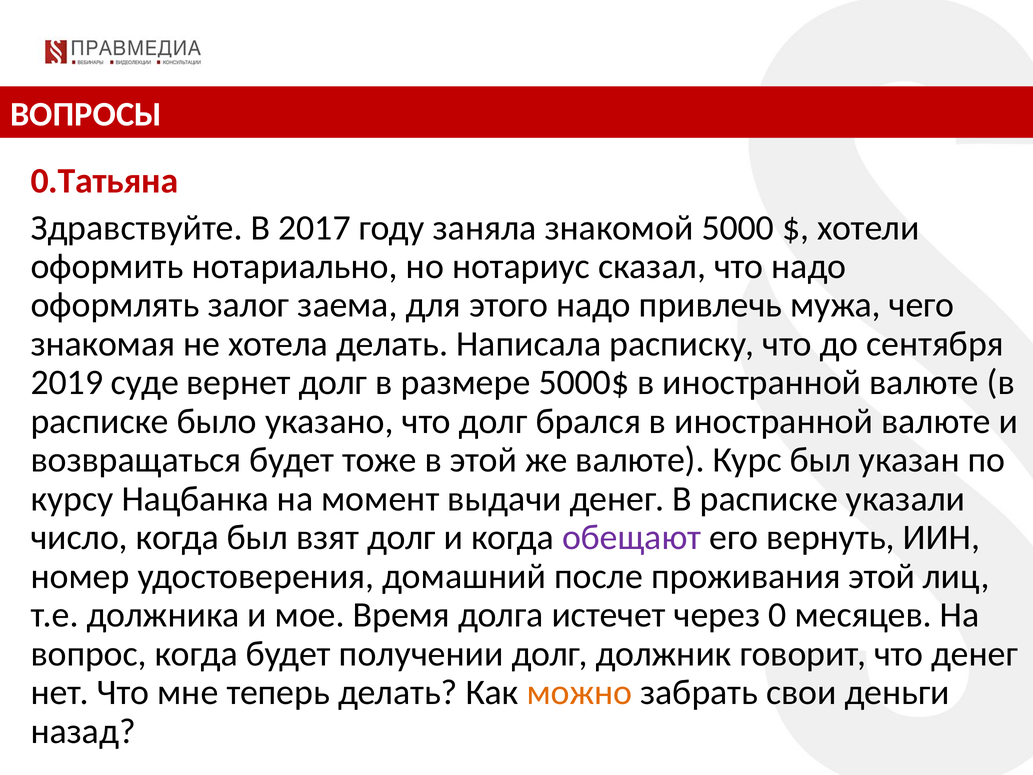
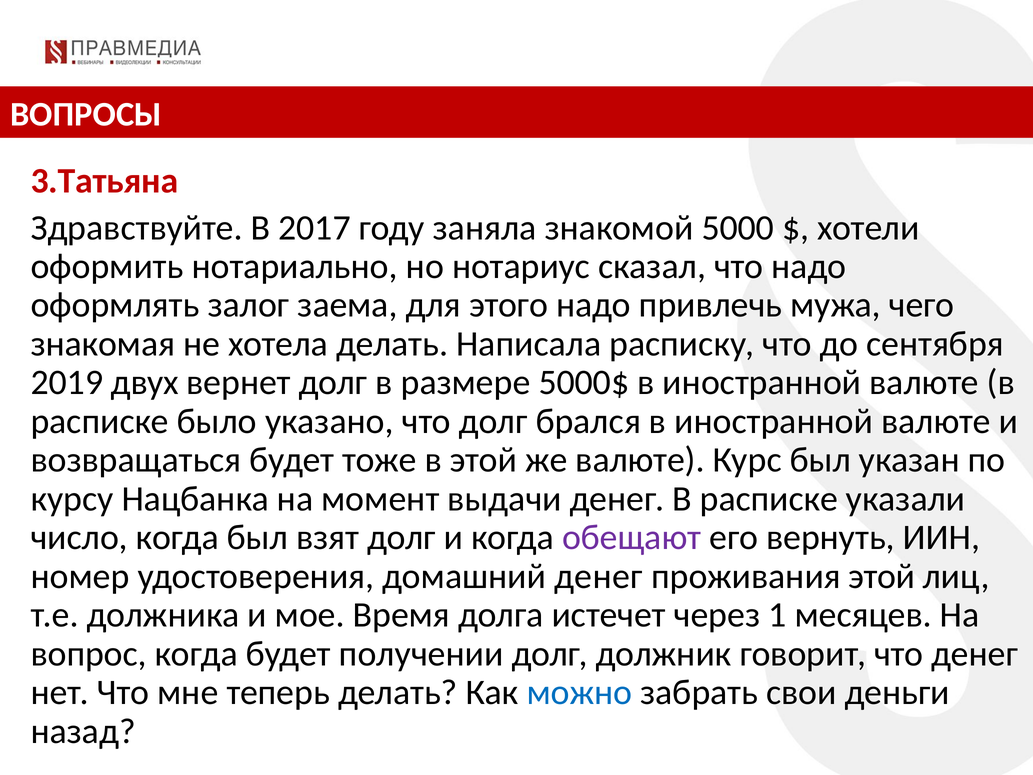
0.Татьяна: 0.Татьяна -> 3.Татьяна
суде: суде -> двух
домашний после: после -> денег
0: 0 -> 1
можно colour: orange -> blue
